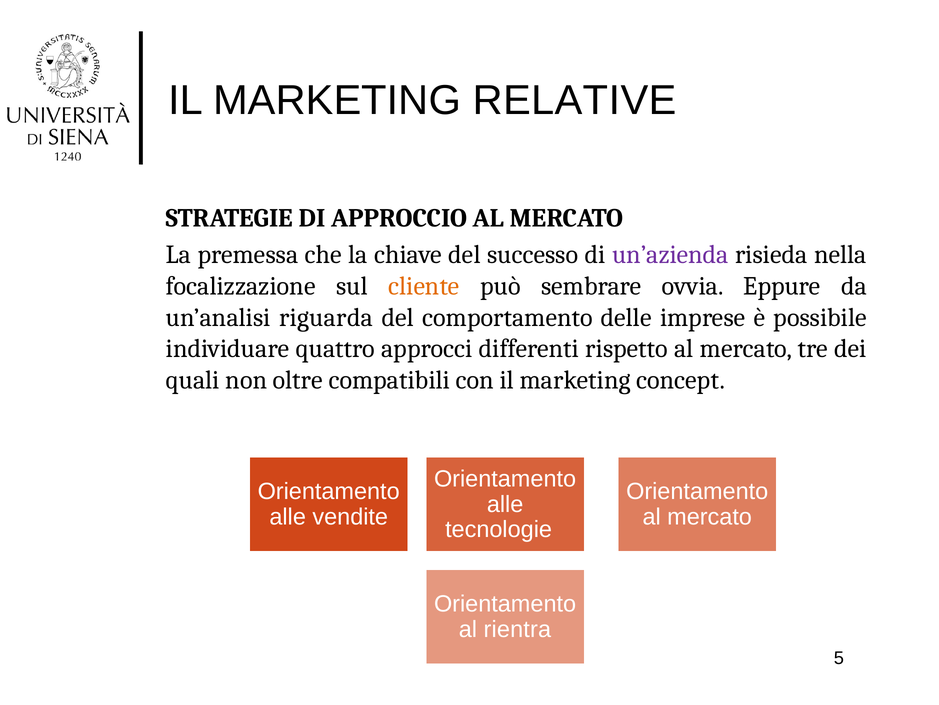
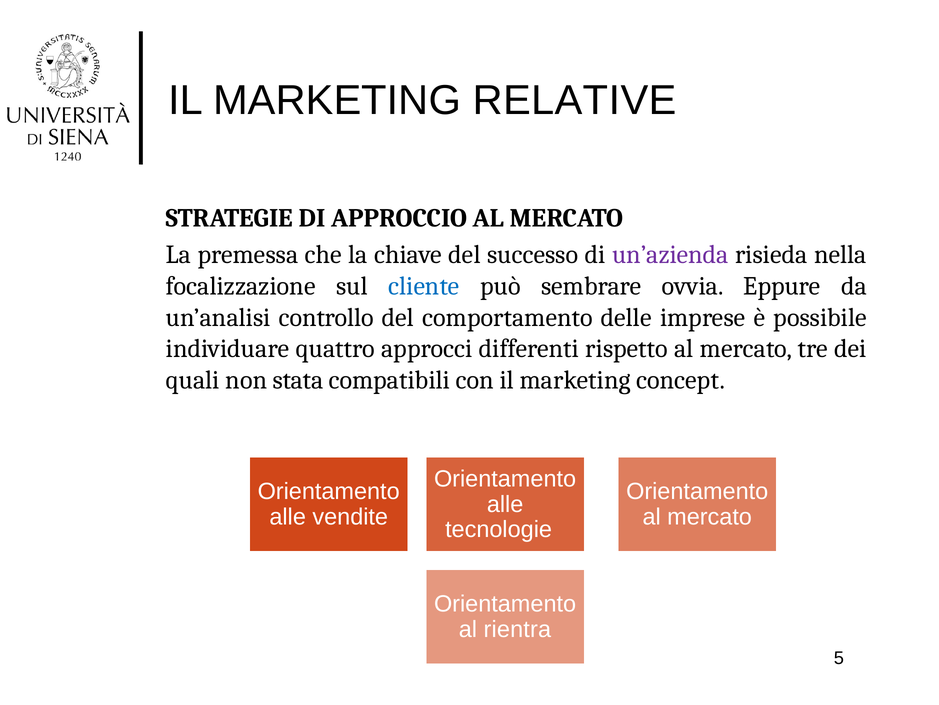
cliente colour: orange -> blue
riguarda: riguarda -> controllo
oltre: oltre -> stata
